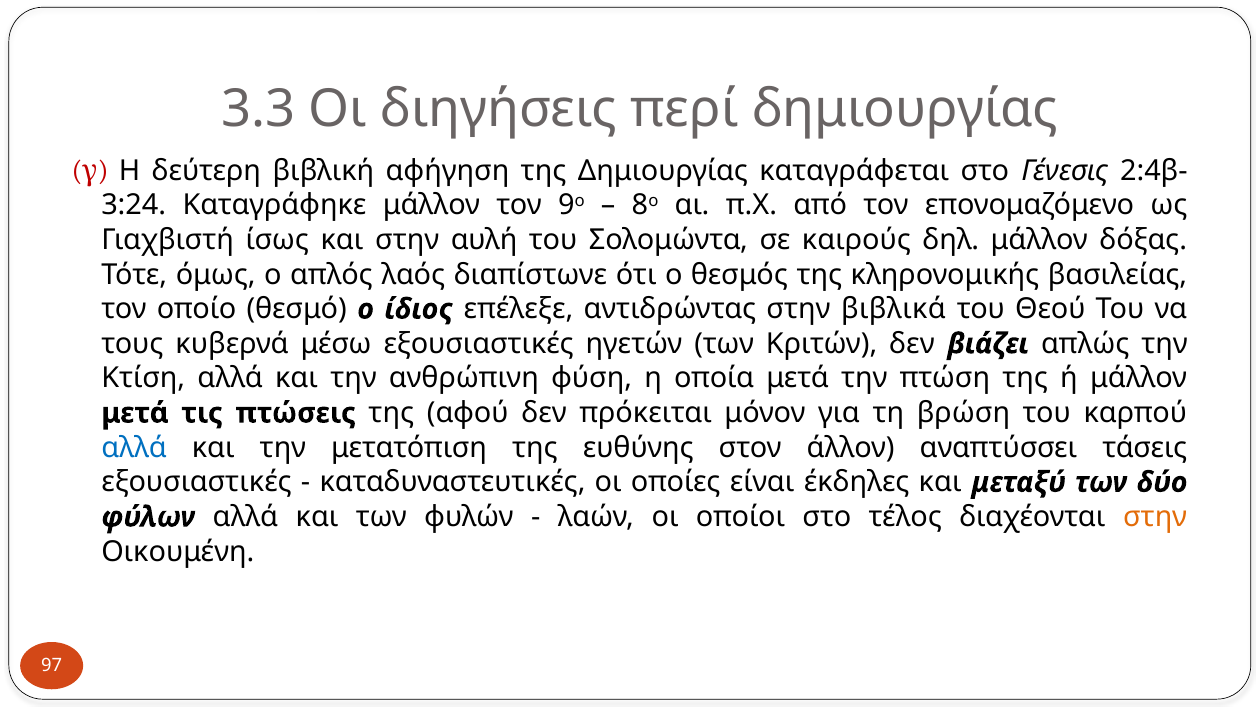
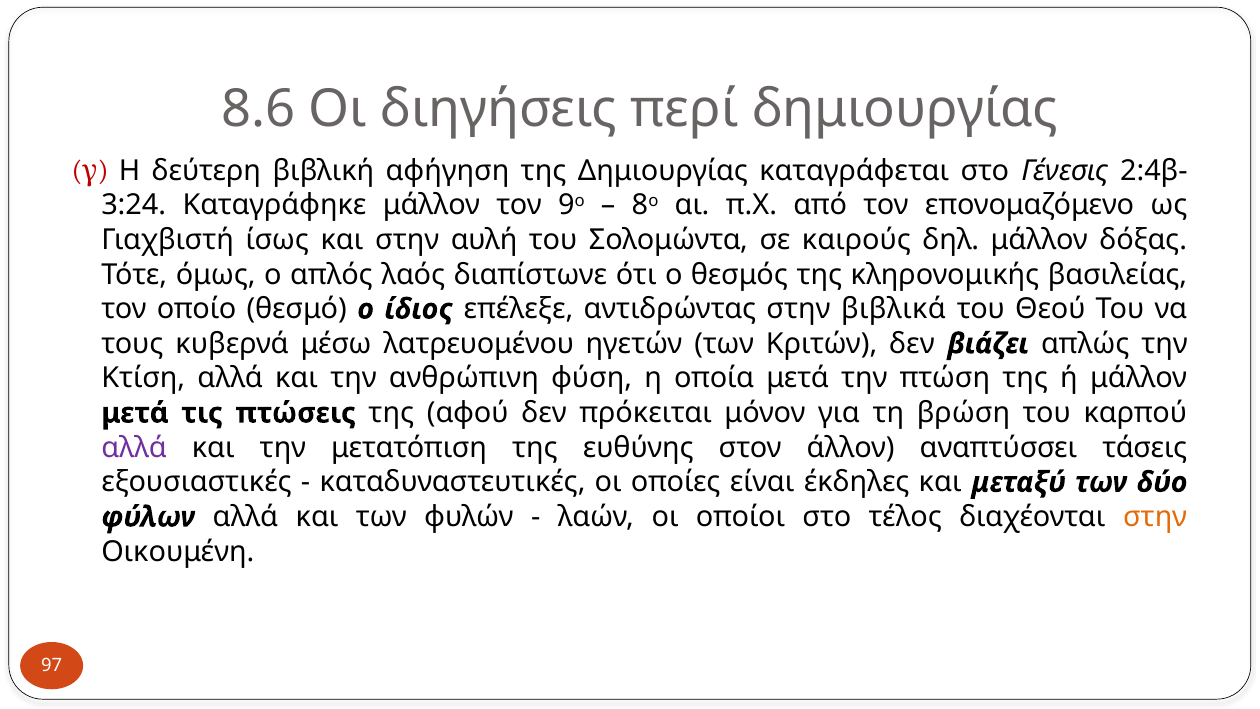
3.3: 3.3 -> 8.6
μέσω εξουσιαστικές: εξουσιαστικές -> λατρευομένου
αλλά at (134, 448) colour: blue -> purple
